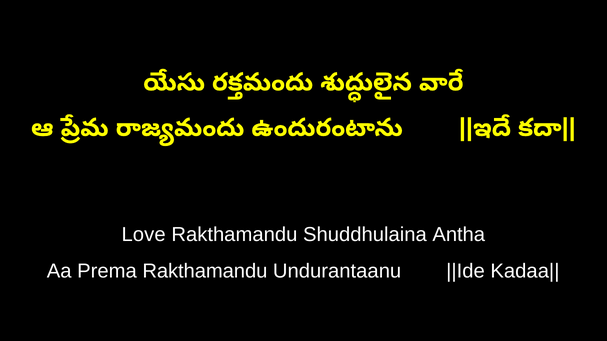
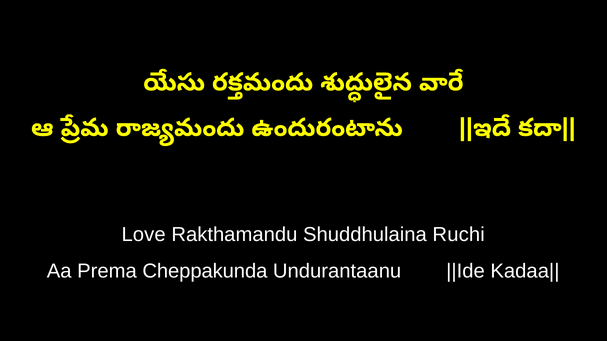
Antha: Antha -> Ruchi
Prema Rakthamandu: Rakthamandu -> Cheppakunda
